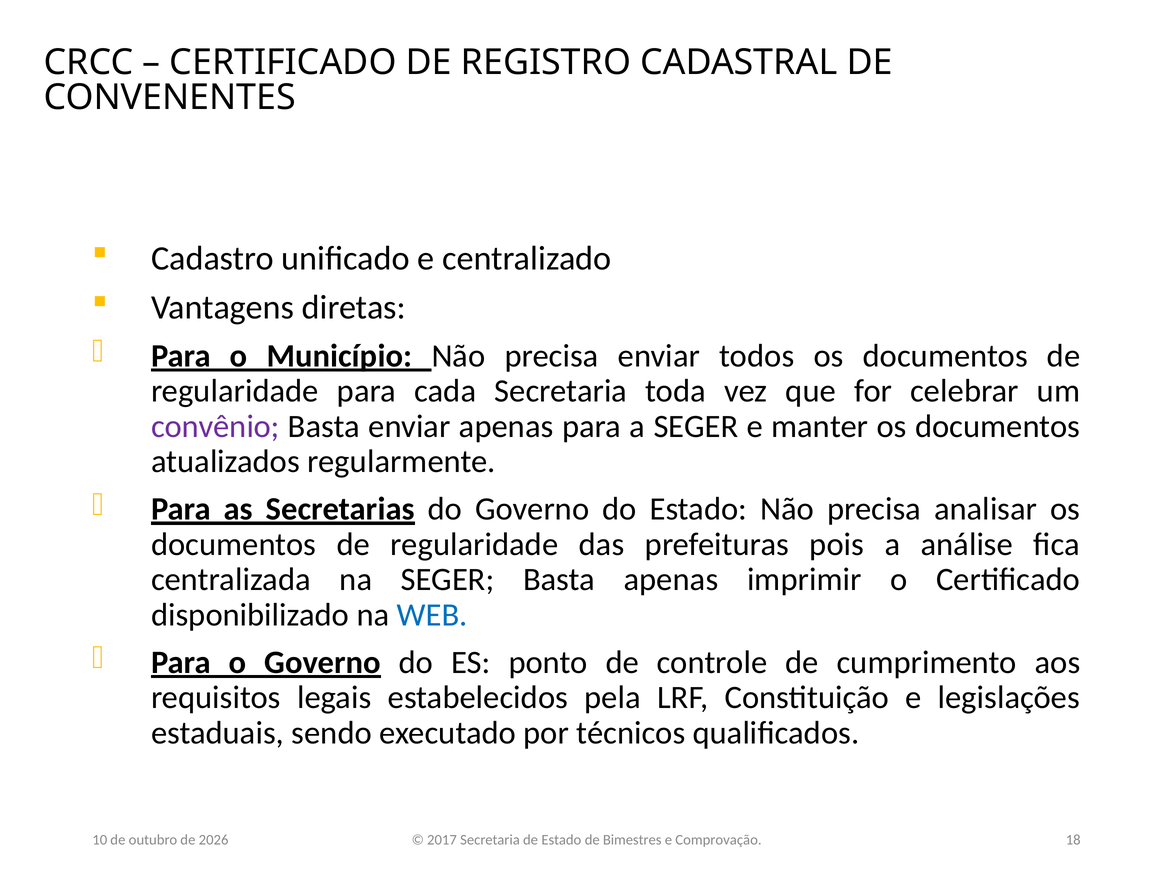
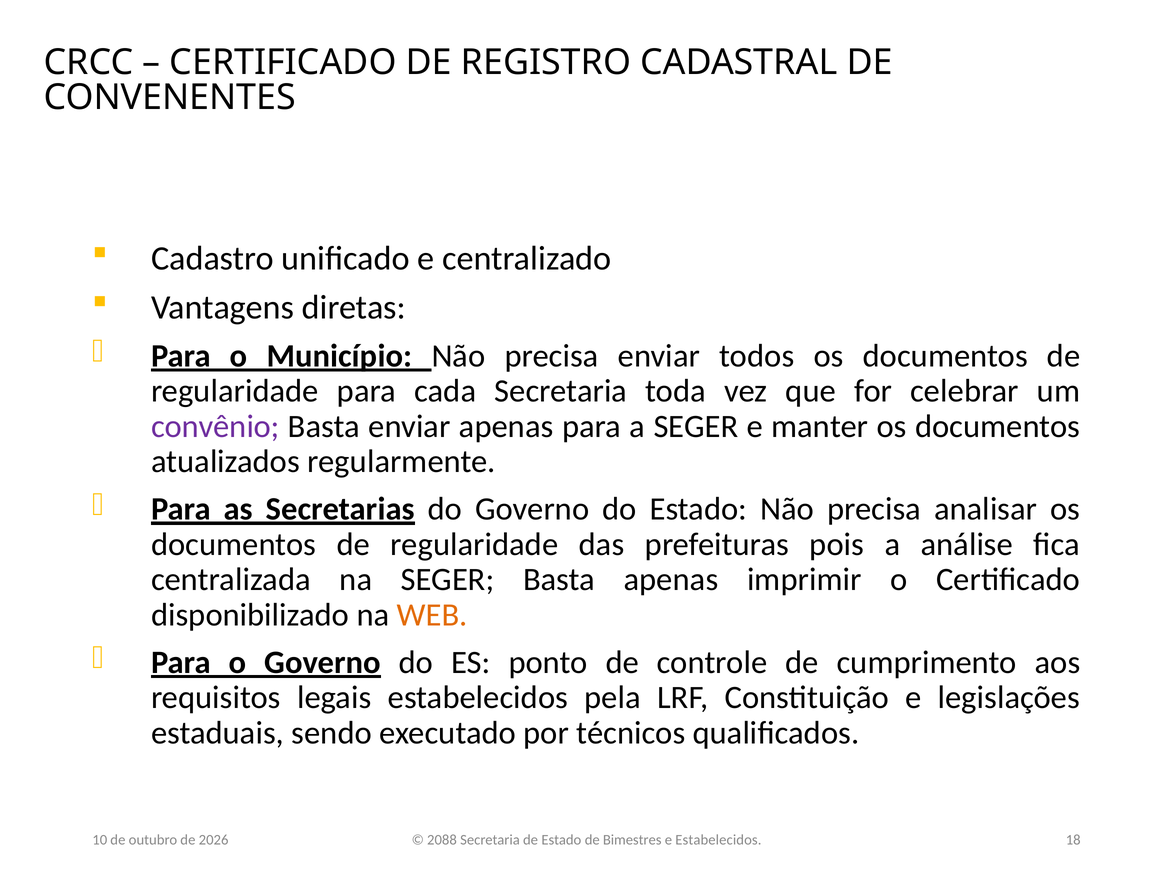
WEB colour: blue -> orange
2017: 2017 -> 2088
e Comprovação: Comprovação -> Estabelecidos
